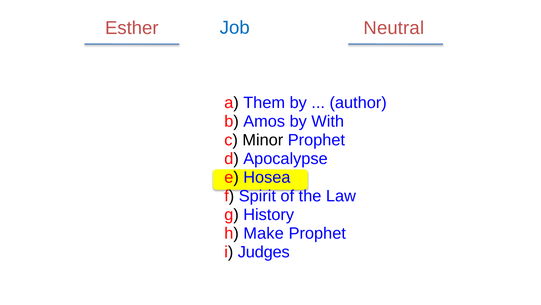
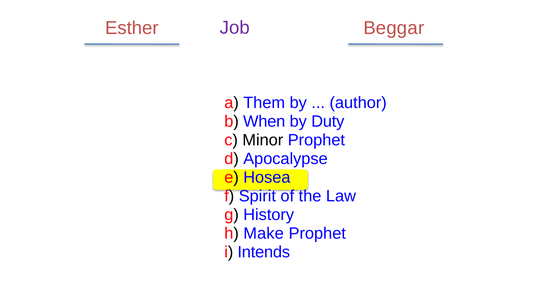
Job colour: blue -> purple
Neutral: Neutral -> Beggar
Amos: Amos -> When
With: With -> Duty
Judges: Judges -> Intends
